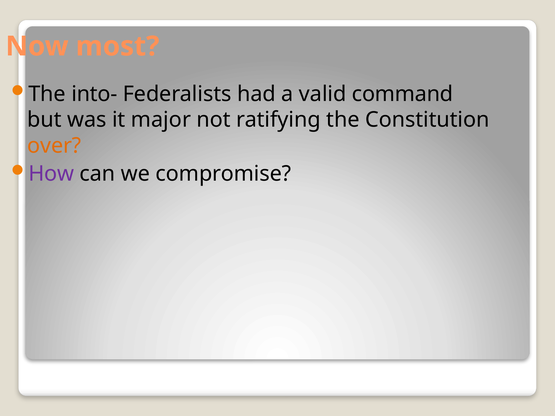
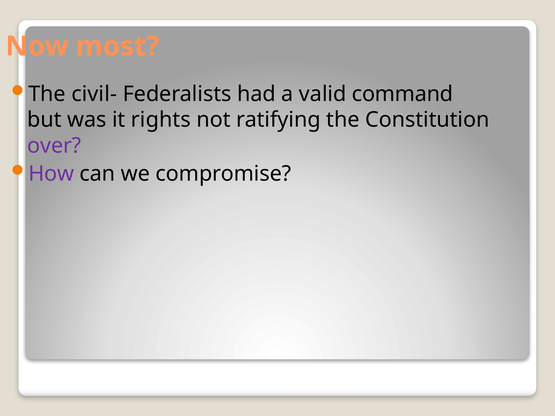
into-: into- -> civil-
major: major -> rights
over colour: orange -> purple
